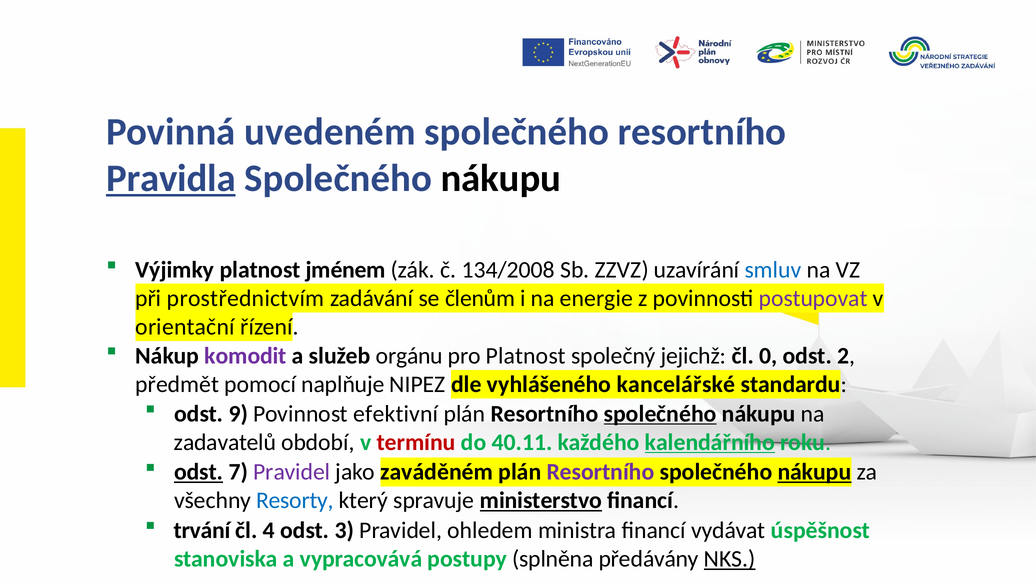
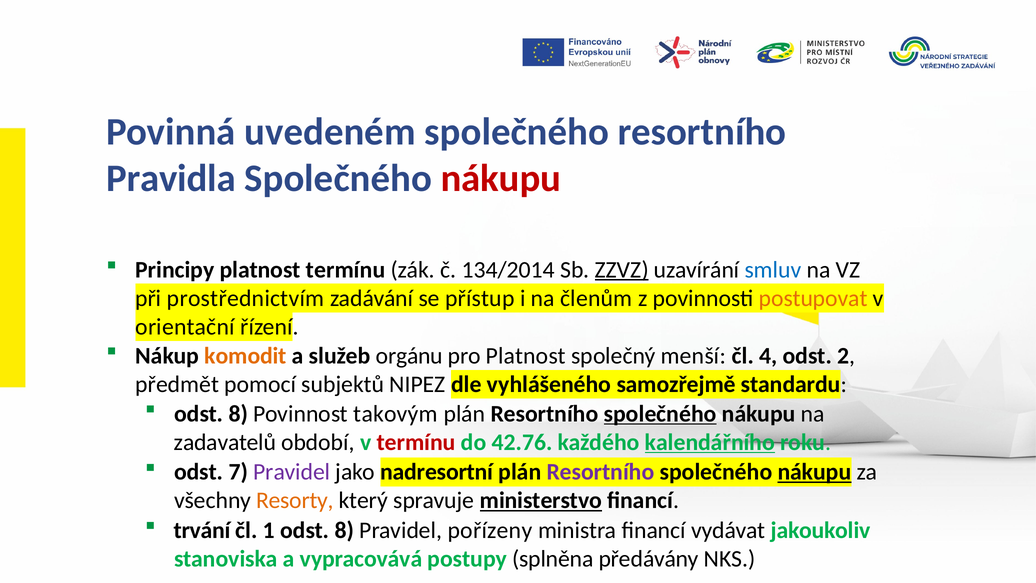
Pravidla underline: present -> none
nákupu at (501, 178) colour: black -> red
Výjimky: Výjimky -> Principy
platnost jménem: jménem -> termínu
134/2008: 134/2008 -> 134/2014
ZZVZ underline: none -> present
členům: členům -> přístup
energie: energie -> členům
postupovat colour: purple -> orange
komodit colour: purple -> orange
jejichž: jejichž -> menší
0: 0 -> 4
naplňuje: naplňuje -> subjektů
kancelářské: kancelářské -> samozřejmě
9 at (238, 414): 9 -> 8
efektivní: efektivní -> takovým
40.11: 40.11 -> 42.76
odst at (199, 472) underline: present -> none
zaváděném: zaváděném -> nadresortní
Resorty colour: blue -> orange
4: 4 -> 1
3 at (344, 530): 3 -> 8
ohledem: ohledem -> pořízeny
úspěšnost: úspěšnost -> jakoukoliv
NKS underline: present -> none
